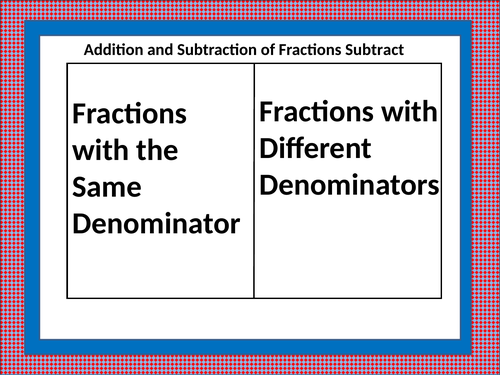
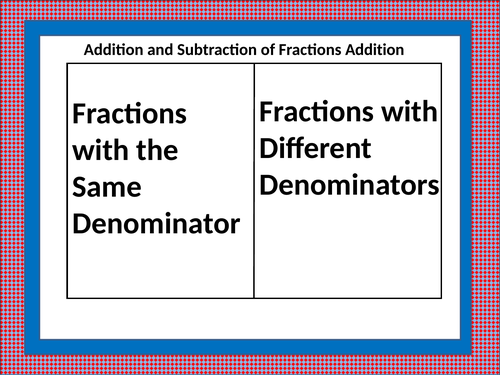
Fractions Subtract: Subtract -> Addition
